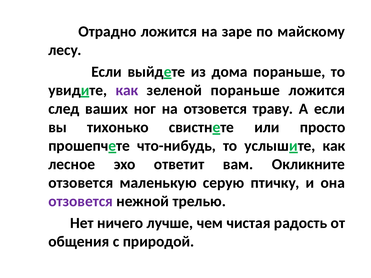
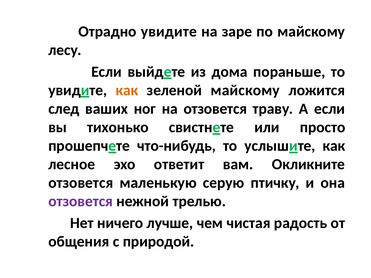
Отрадно ложится: ложится -> увидите
как at (127, 90) colour: purple -> orange
зеленой пораньше: пораньше -> майскому
